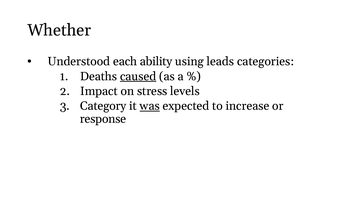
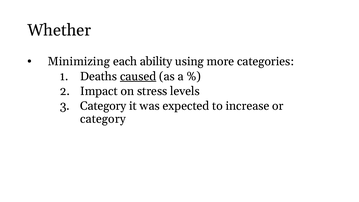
Understood: Understood -> Minimizing
leads: leads -> more
was underline: present -> none
response at (103, 119): response -> category
